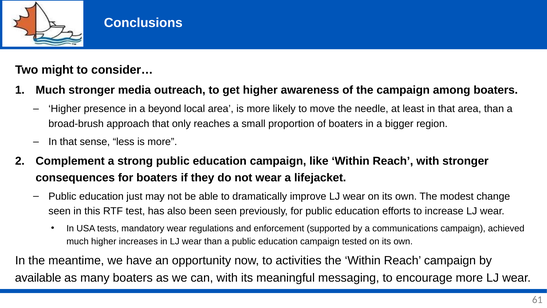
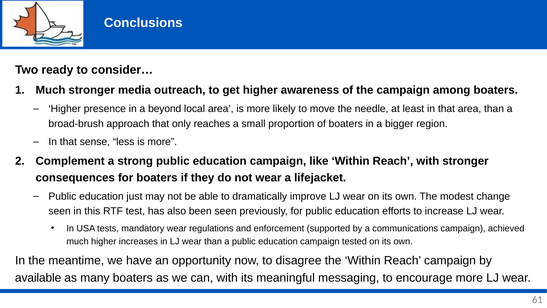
might: might -> ready
activities: activities -> disagree
